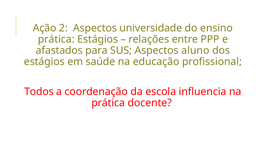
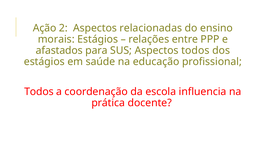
universidade: universidade -> relacionadas
prática at (56, 39): prática -> morais
Aspectos aluno: aluno -> todos
